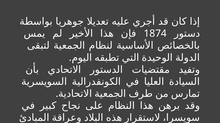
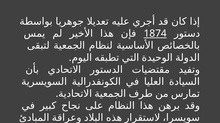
1874 underline: none -> present
